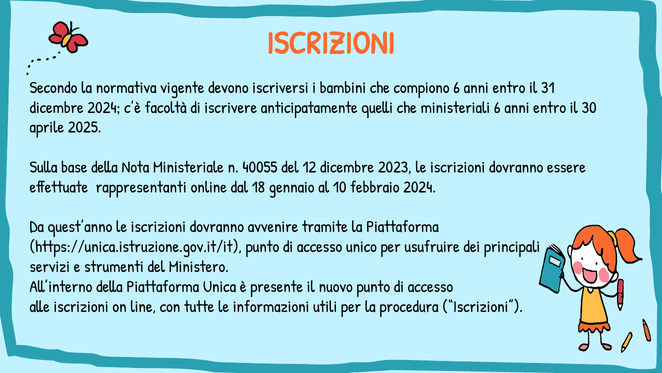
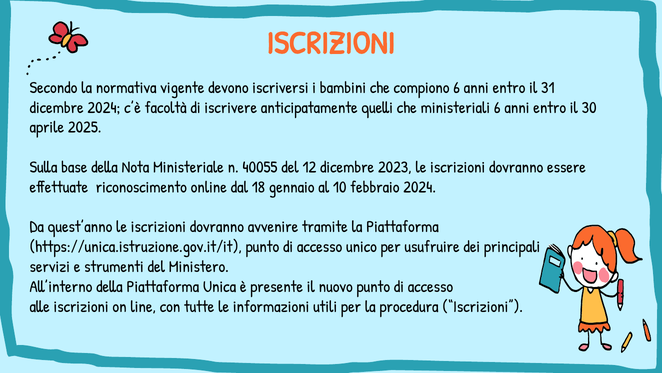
rappresentanti: rappresentanti -> riconoscimento
